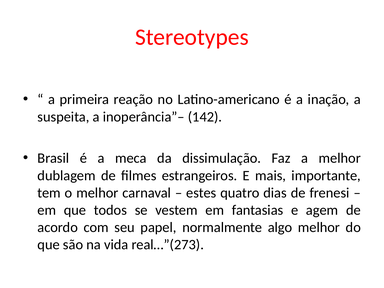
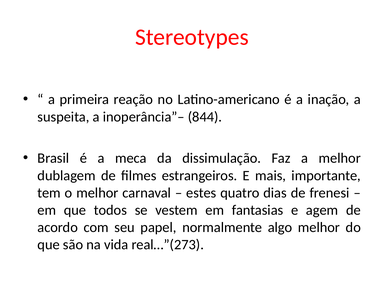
142: 142 -> 844
